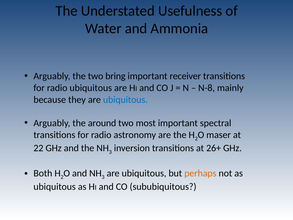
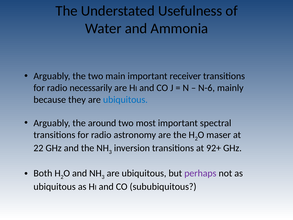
bring: bring -> main
radio ubiquitous: ubiquitous -> necessarily
N-8: N-8 -> N-6
26+: 26+ -> 92+
perhaps colour: orange -> purple
